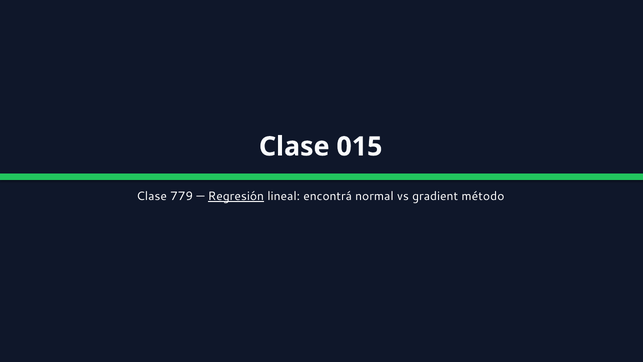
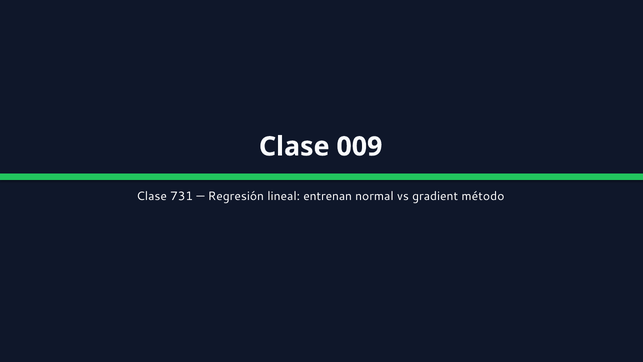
015: 015 -> 009
779: 779 -> 731
Regresión underline: present -> none
encontrá: encontrá -> entrenan
